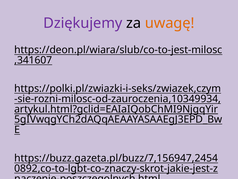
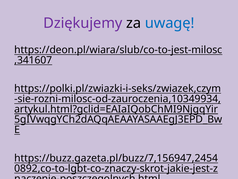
uwagę colour: orange -> blue
